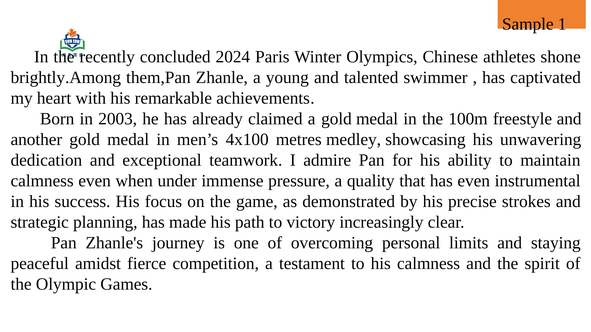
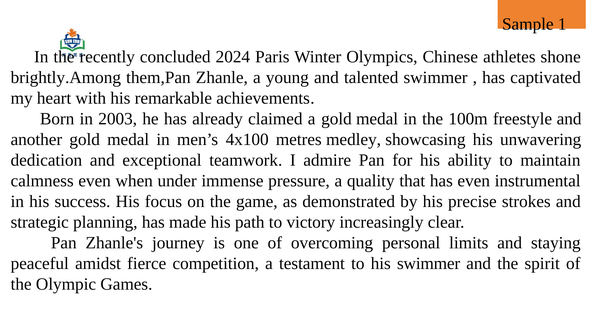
his calmness: calmness -> swimmer
